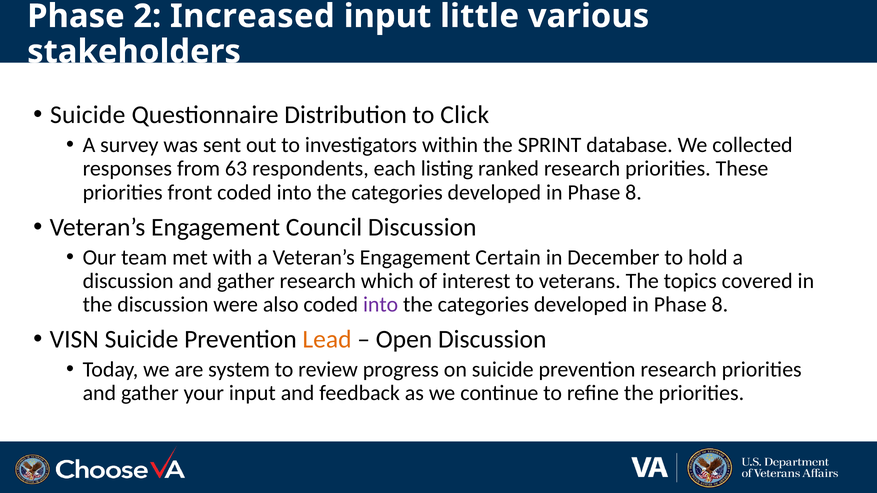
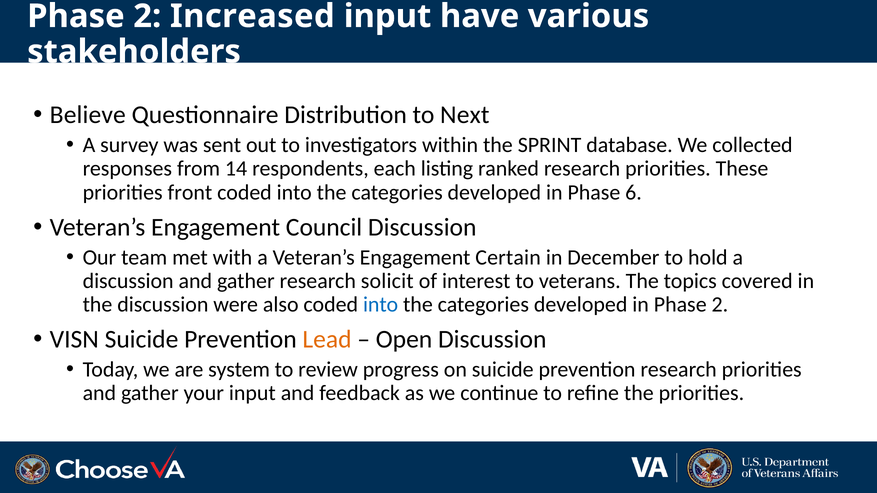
little: little -> have
Suicide at (88, 115): Suicide -> Believe
Click: Click -> Next
63: 63 -> 14
8 at (634, 192): 8 -> 6
which: which -> solicit
into at (381, 305) colour: purple -> blue
8 at (720, 305): 8 -> 2
